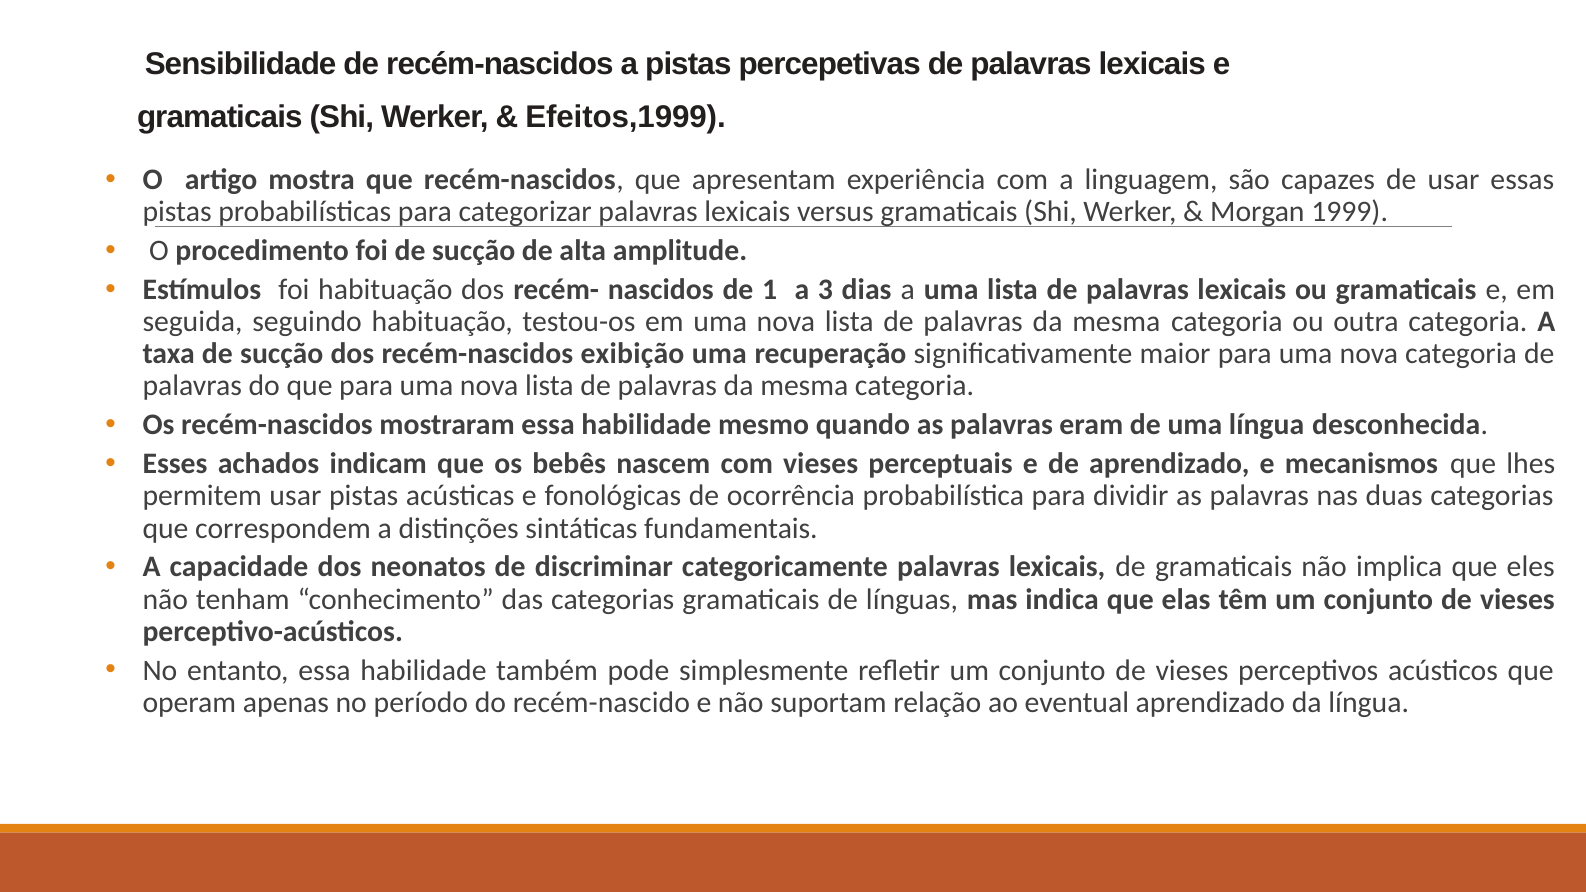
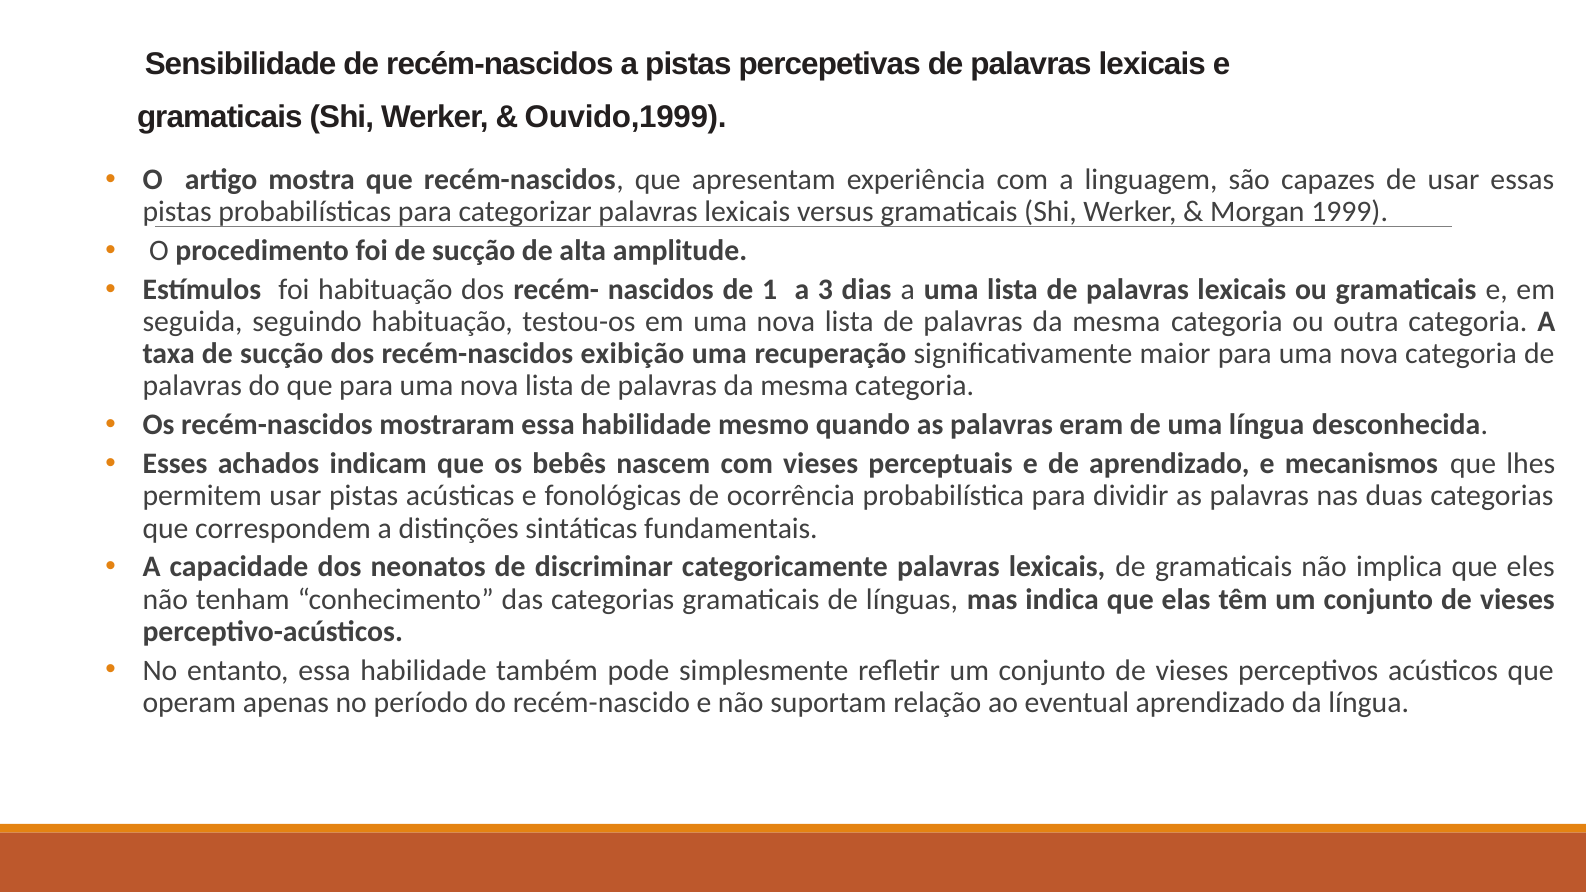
Efeitos,1999: Efeitos,1999 -> Ouvido,1999
